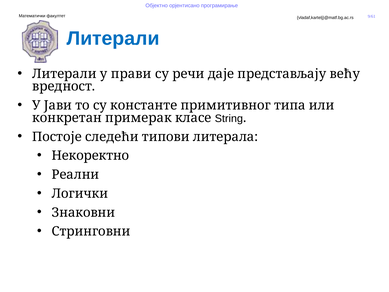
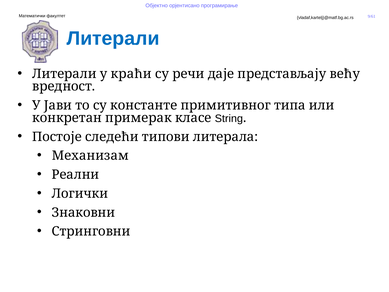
прави: прави -> краћи
Некоректно: Некоректно -> Механизам
